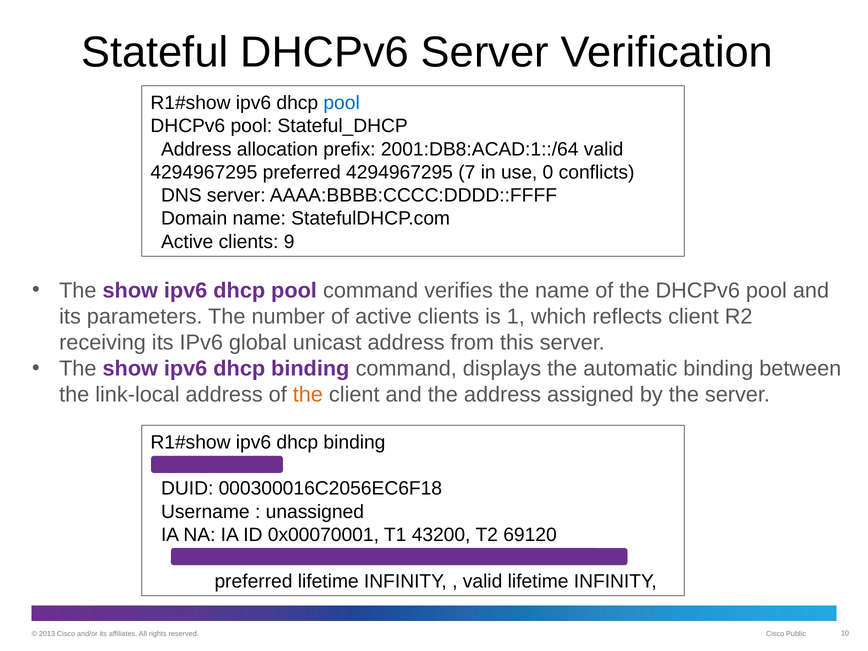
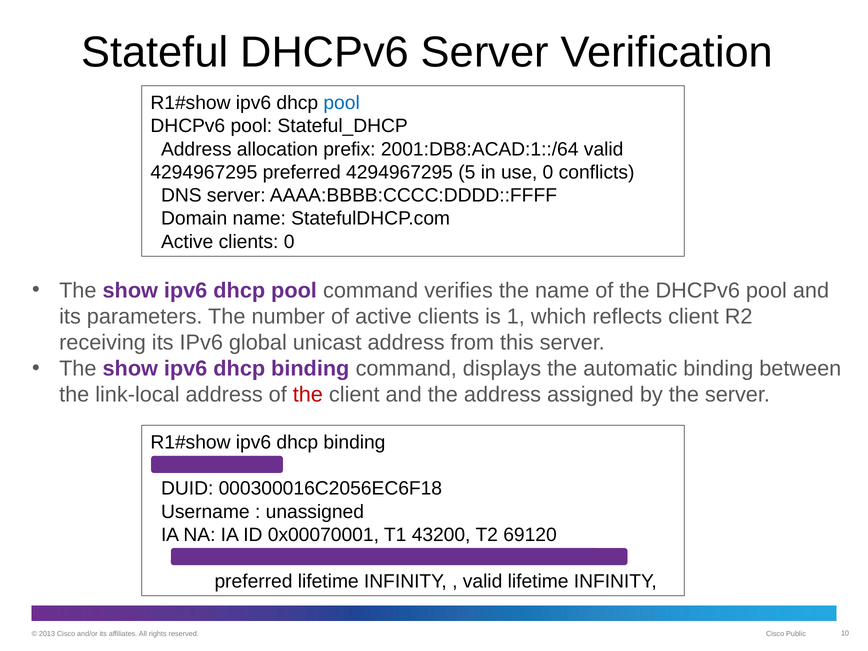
7: 7 -> 5
clients 9: 9 -> 0
the at (308, 395) colour: orange -> red
